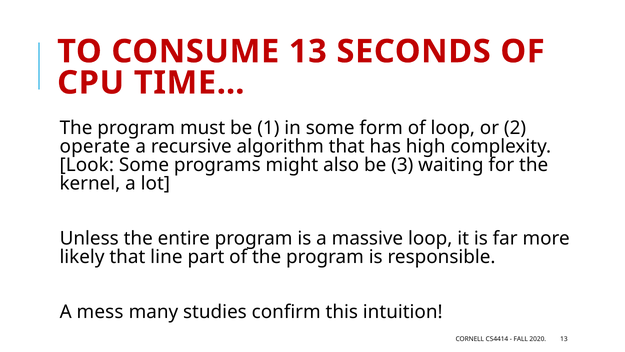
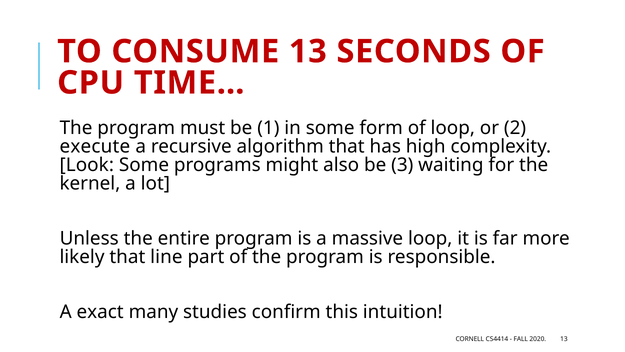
operate: operate -> execute
mess: mess -> exact
